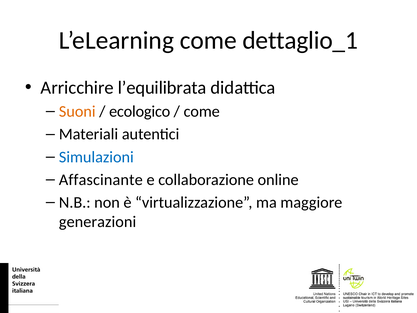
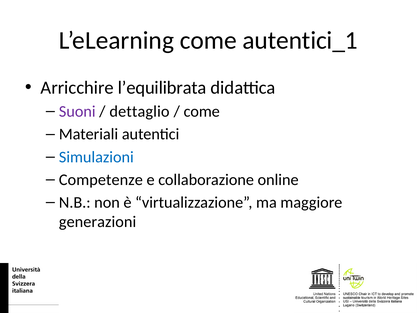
dettaglio_1: dettaglio_1 -> autentici_1
Suoni colour: orange -> purple
ecologico: ecologico -> dettaglio
Affascinante: Affascinante -> Competenze
